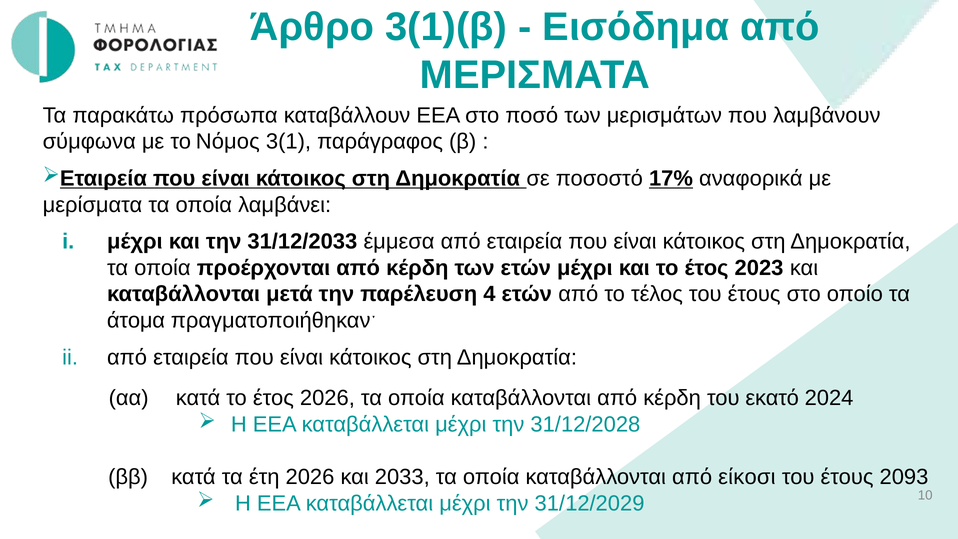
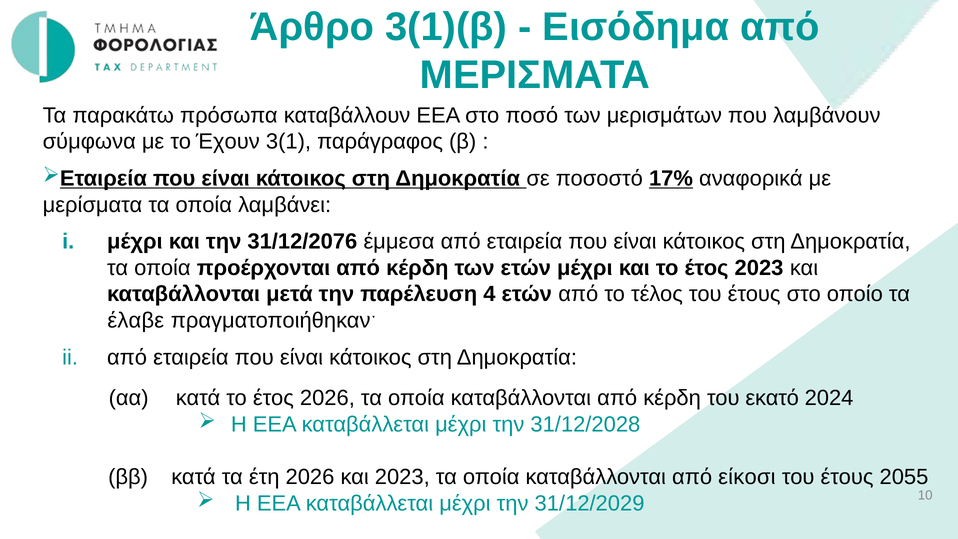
Νόμος: Νόμος -> Έχουν
31/12/2033: 31/12/2033 -> 31/12/2076
άτομα: άτομα -> έλαβε
και 2033: 2033 -> 2023
2093: 2093 -> 2055
